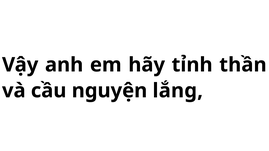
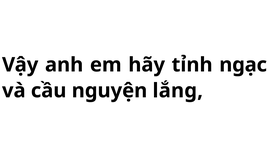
thần: thần -> ngạc
